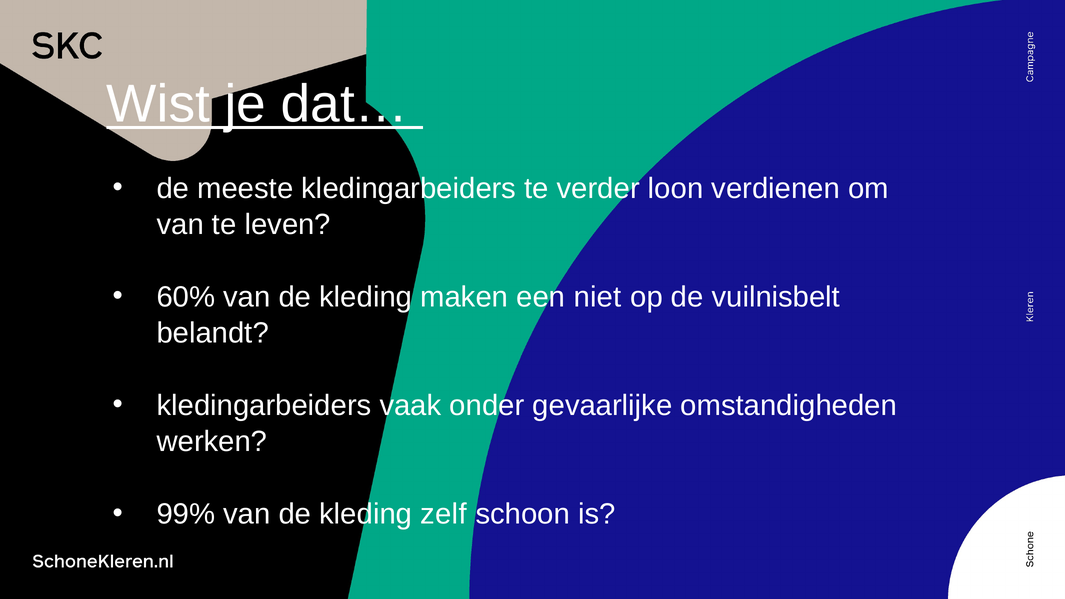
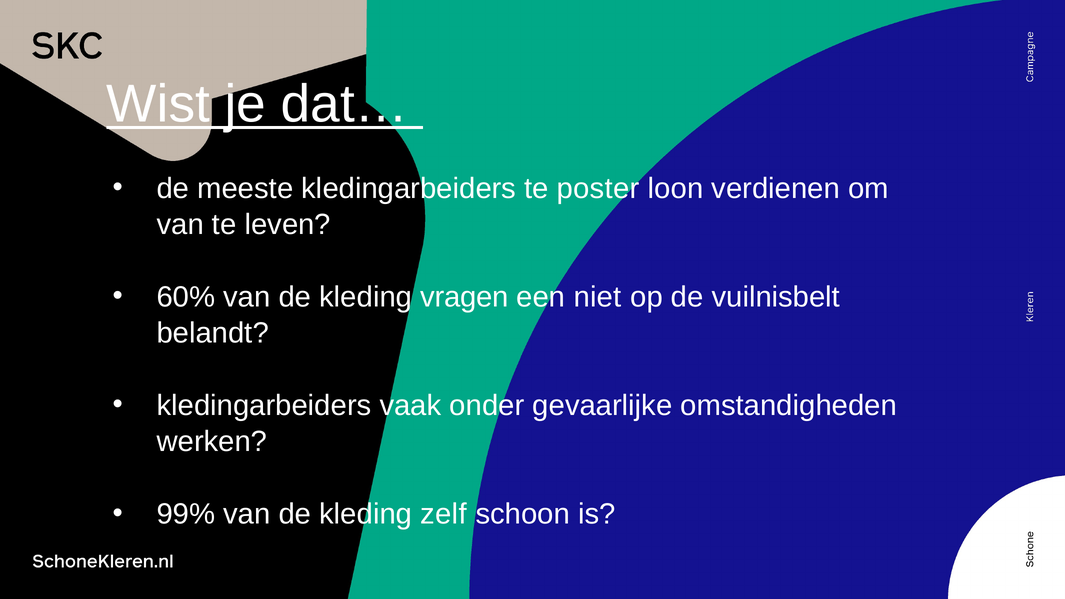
verder: verder -> poster
maken: maken -> vragen
